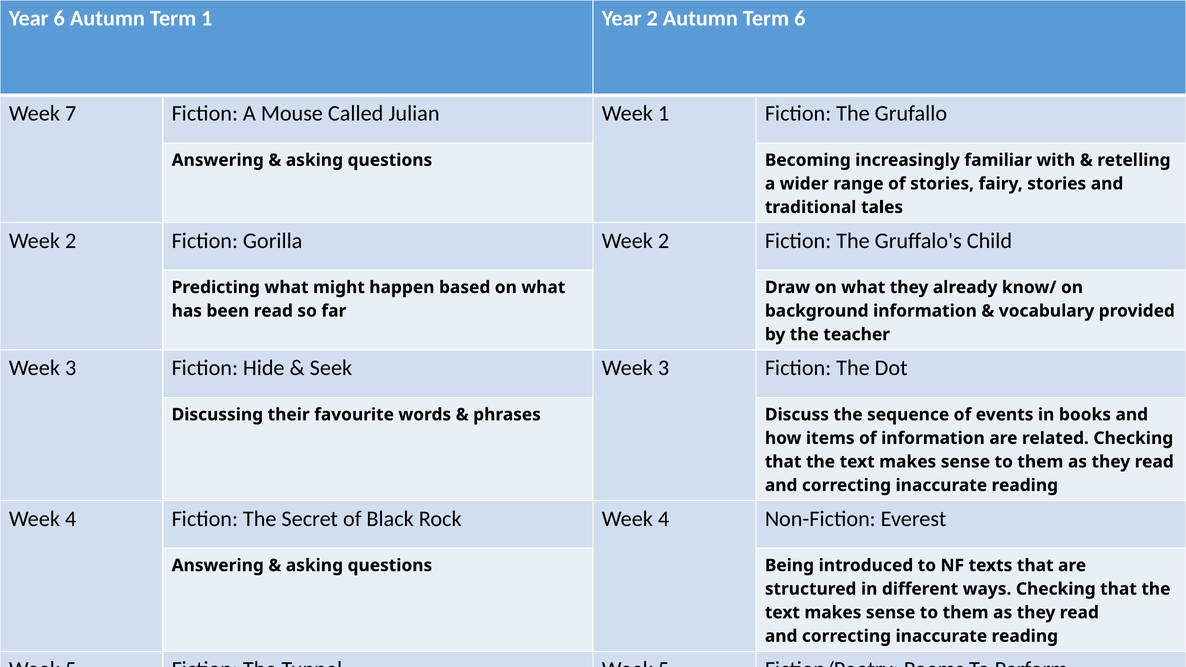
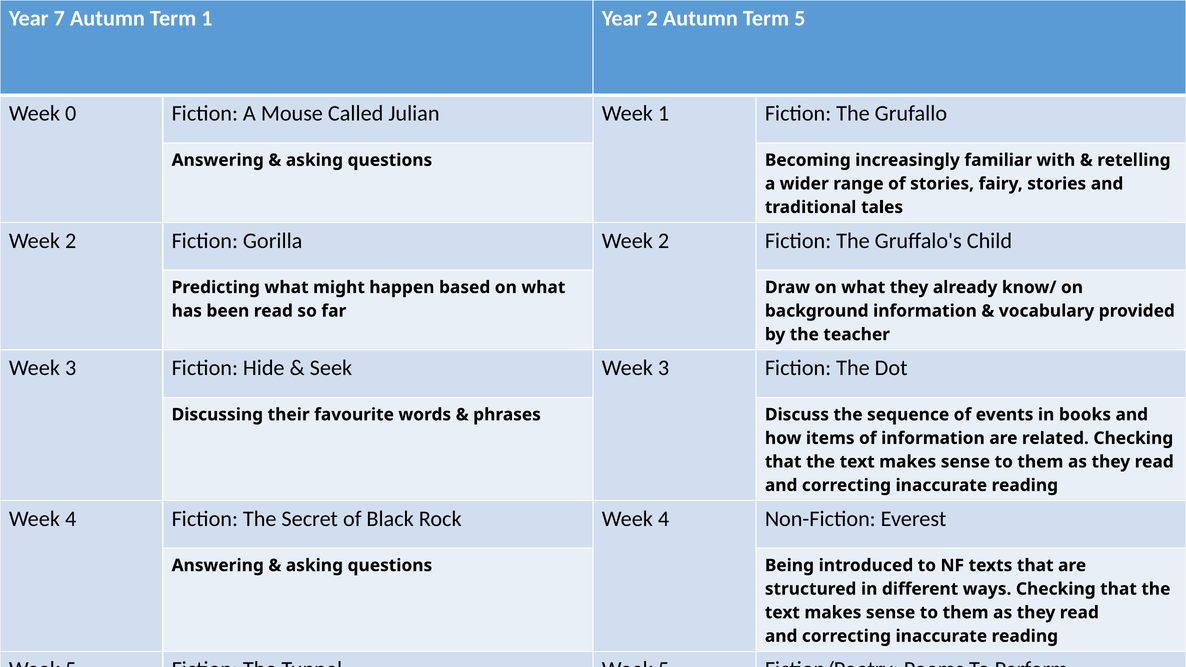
Year 6: 6 -> 7
Term 6: 6 -> 5
7: 7 -> 0
